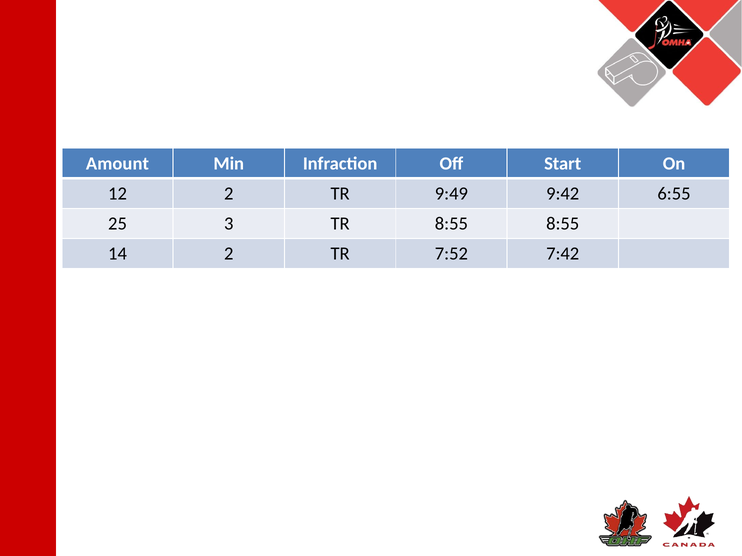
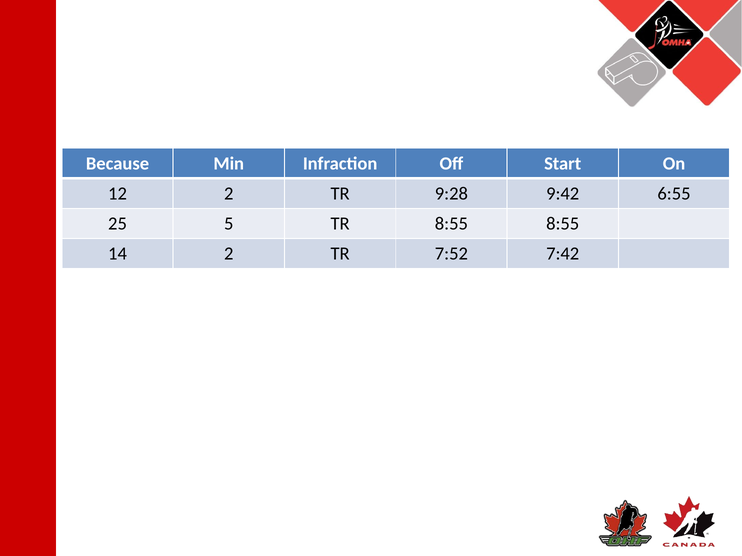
Amount: Amount -> Because
9:49: 9:49 -> 9:28
3: 3 -> 5
